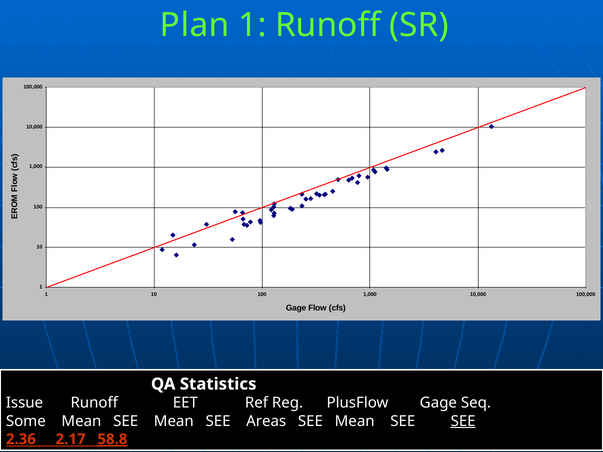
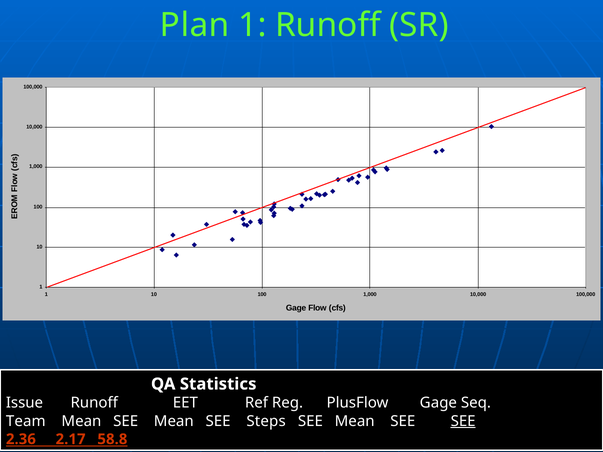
Some: Some -> Team
Areas: Areas -> Steps
58.8 at (112, 439) underline: present -> none
